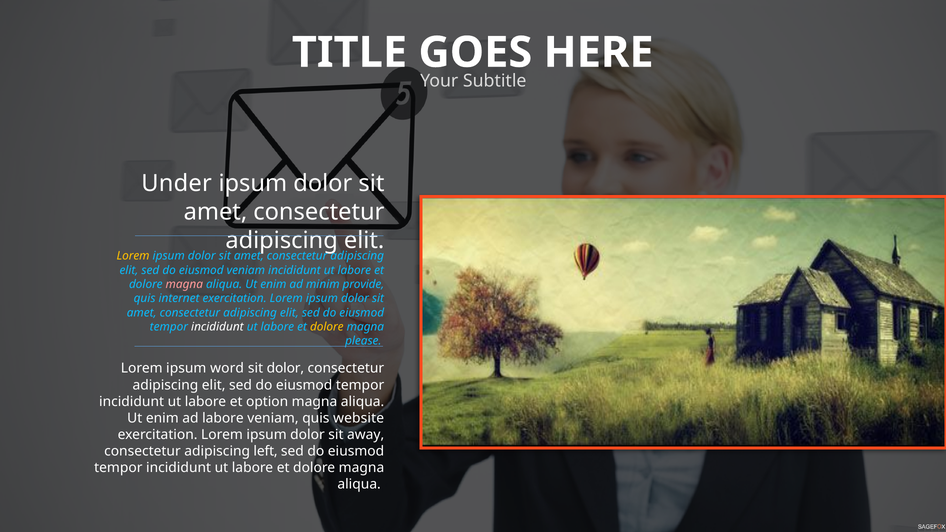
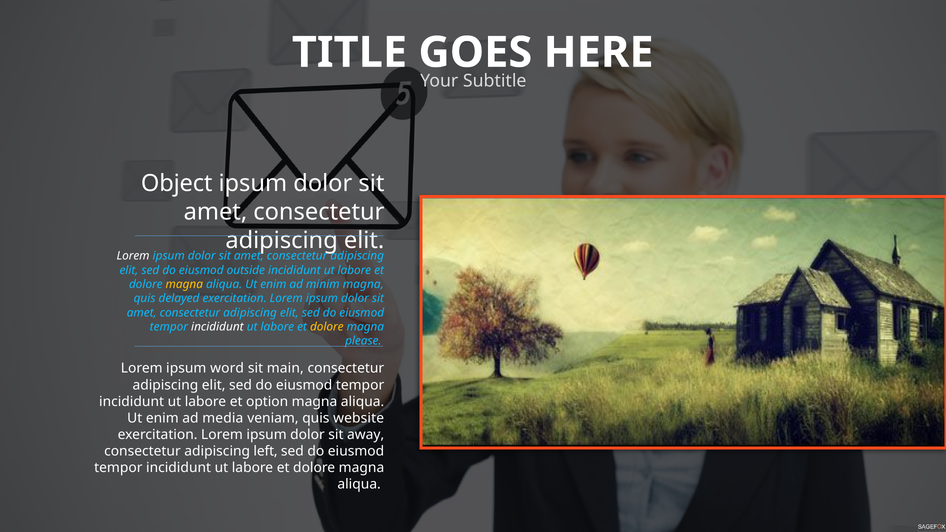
Under: Under -> Object
Lorem at (133, 256) colour: yellow -> white
eiusmod veniam: veniam -> outside
magna at (184, 284) colour: pink -> yellow
minim provide: provide -> magna
internet: internet -> delayed
sit dolor: dolor -> main
ad labore: labore -> media
